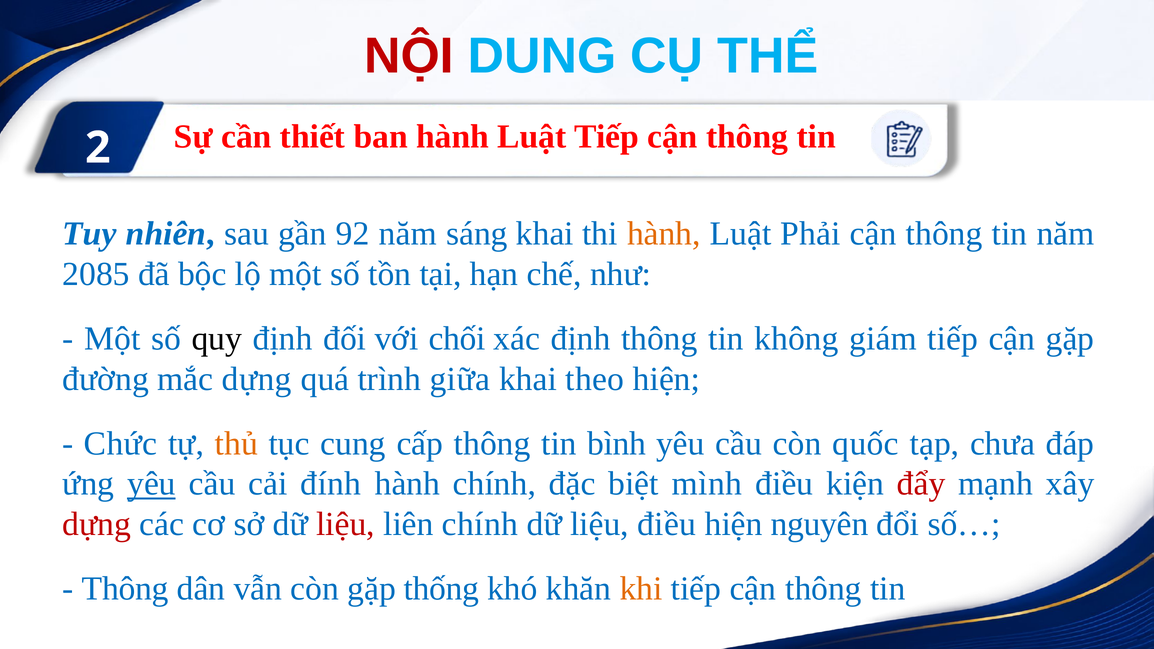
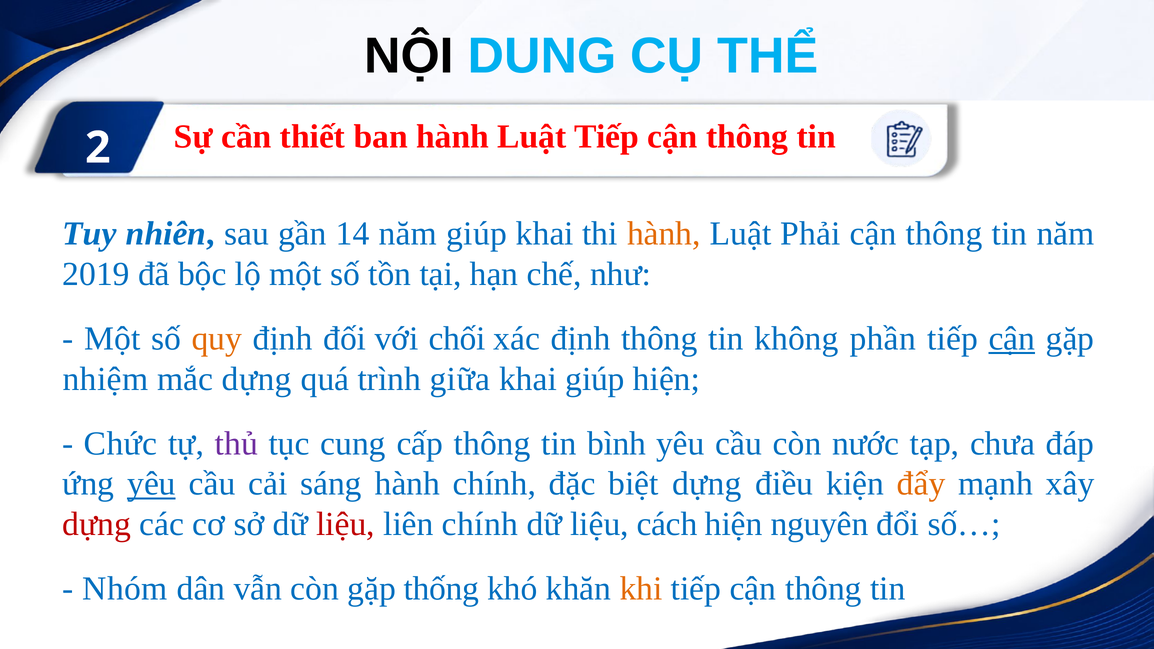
NỘI colour: red -> black
92: 92 -> 14
năm sáng: sáng -> giúp
2085: 2085 -> 2019
quy colour: black -> orange
giám: giám -> phần
cận at (1012, 339) underline: none -> present
đường: đường -> nhiệm
khai theo: theo -> giúp
thủ colour: orange -> purple
quốc: quốc -> nước
đính: đính -> sáng
biệt mình: mình -> dựng
đẩy colour: red -> orange
liệu điều: điều -> cách
Thông at (125, 589): Thông -> Nhóm
